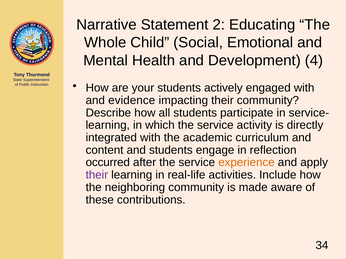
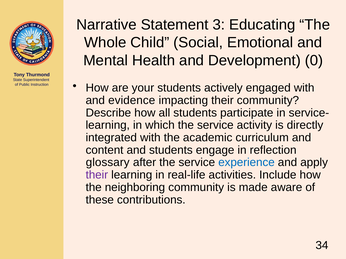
2: 2 -> 3
4: 4 -> 0
occurred: occurred -> glossary
experience colour: orange -> blue
